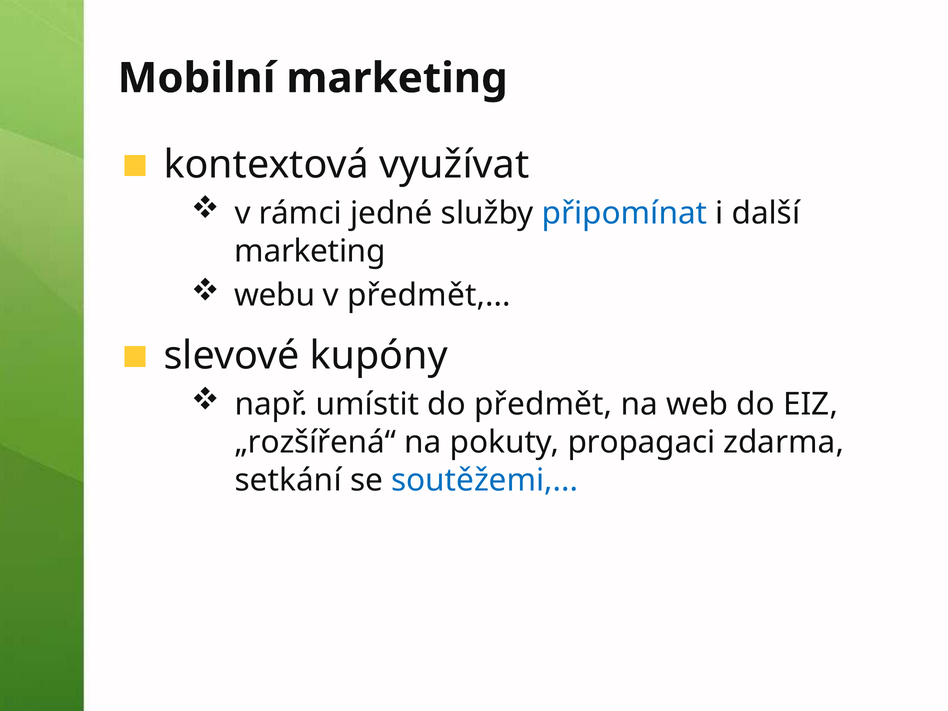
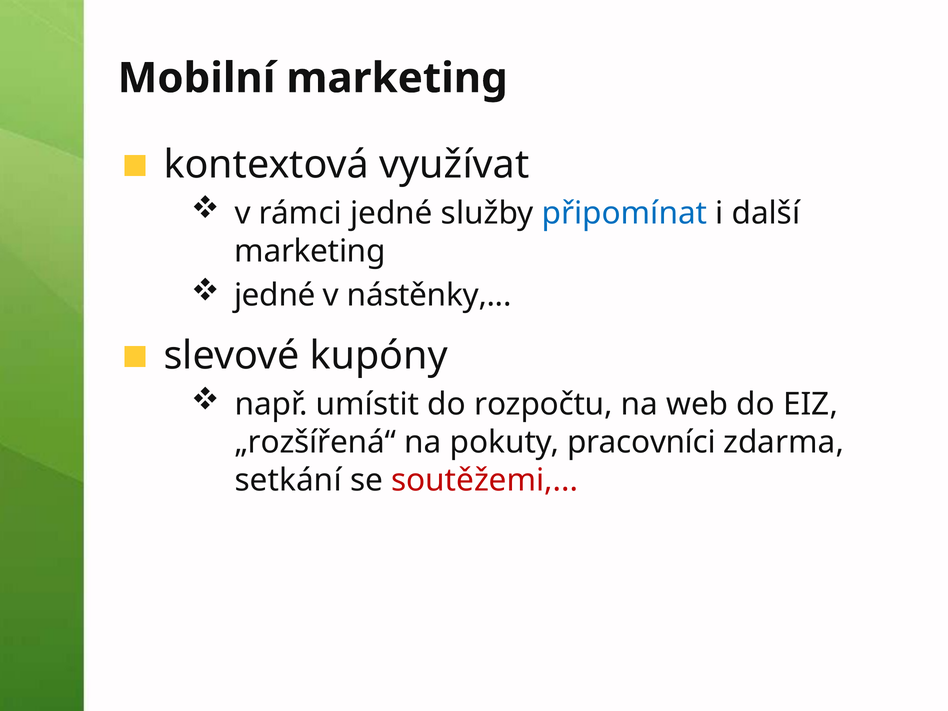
webu at (275, 295): webu -> jedné
v předmět: předmět -> nástěnky
do předmět: předmět -> rozpočtu
propagaci: propagaci -> pracovníci
soutěžemi colour: blue -> red
